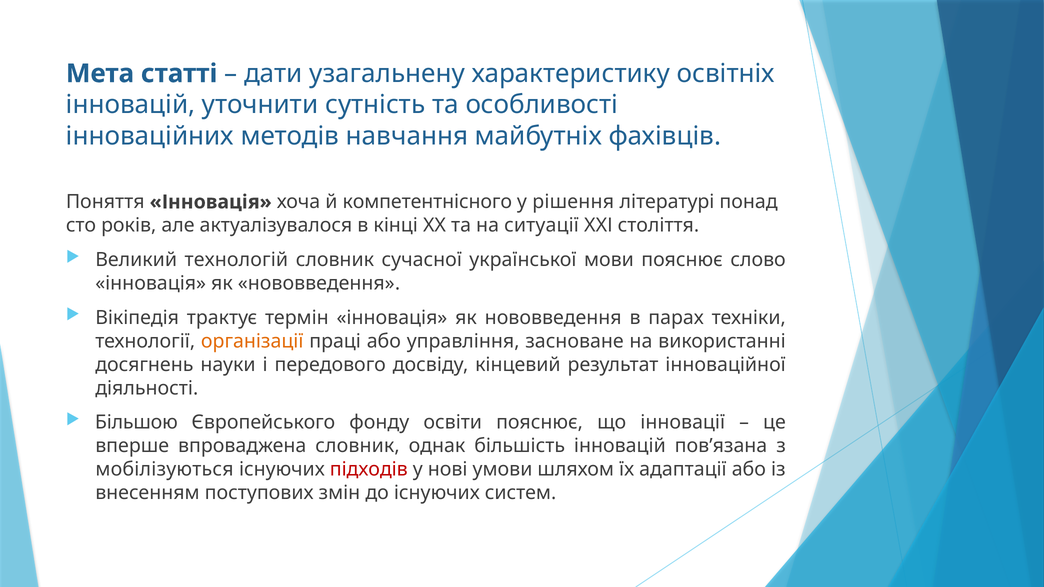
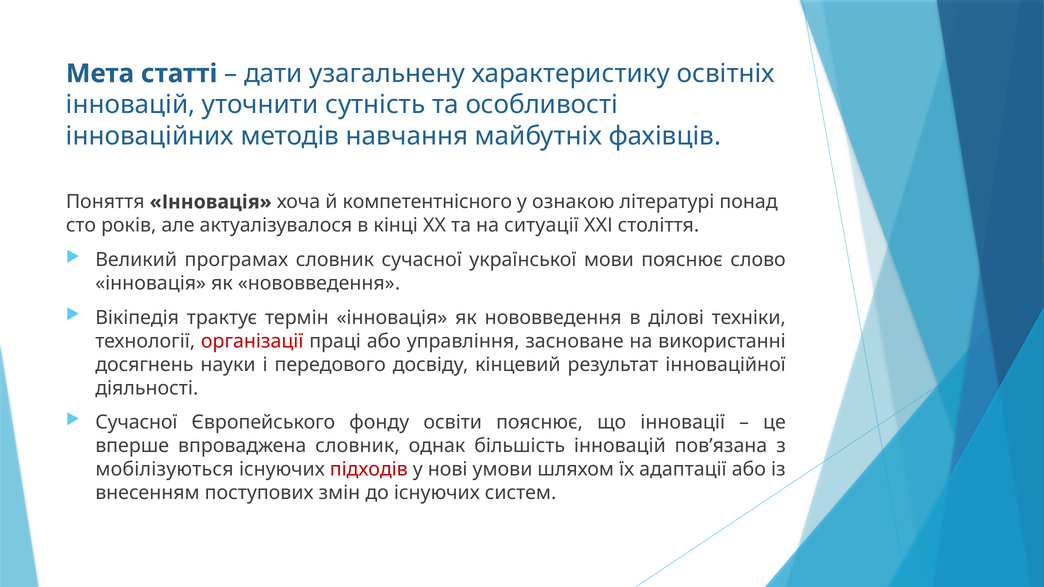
рішення: рішення -> ознакою
технологій: технологій -> програмах
парах: парах -> ділові
організації colour: orange -> red
Більшою at (136, 423): Більшою -> Сучасної
